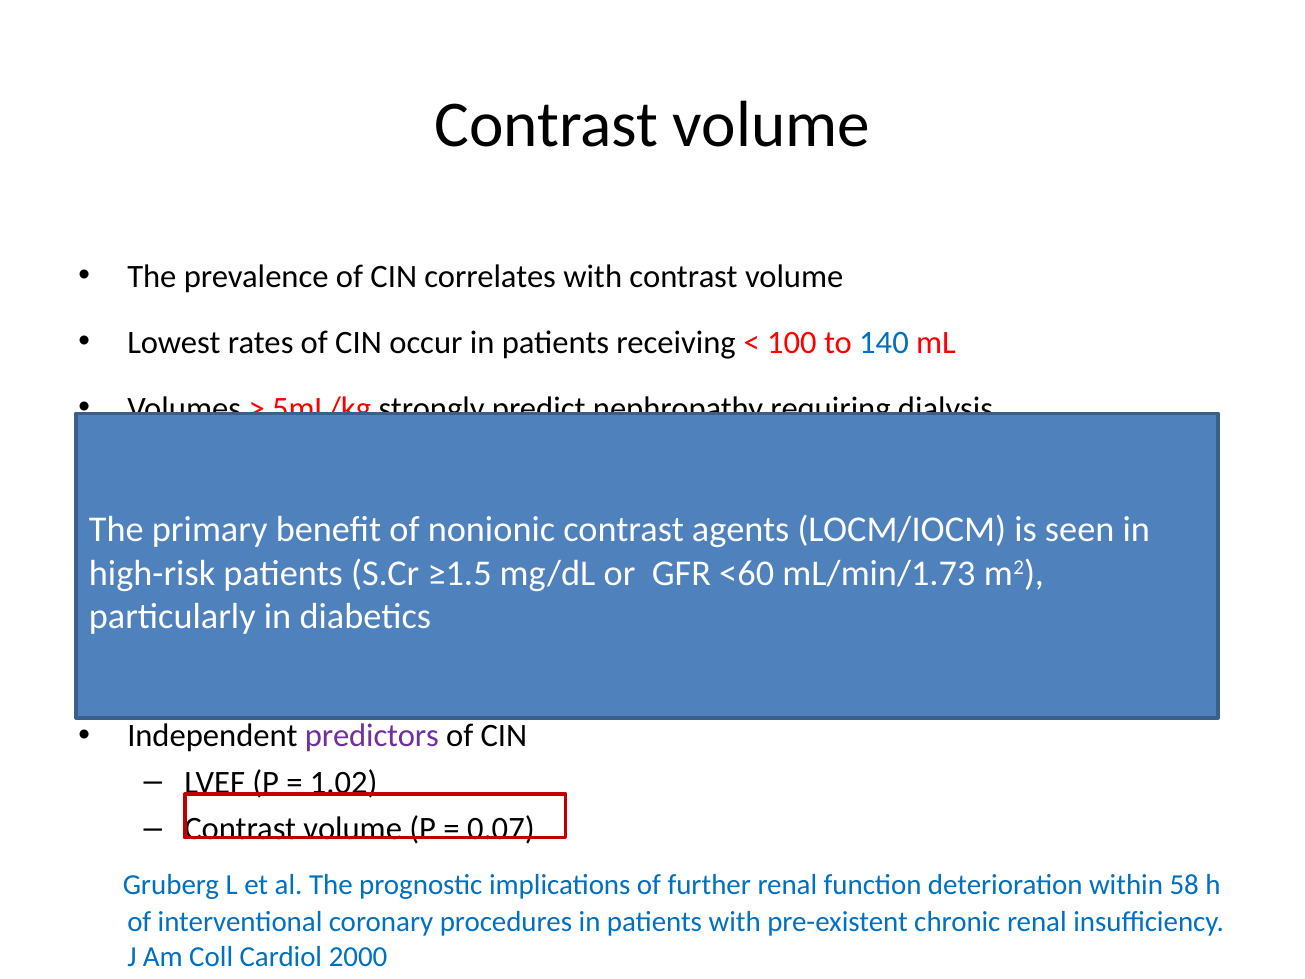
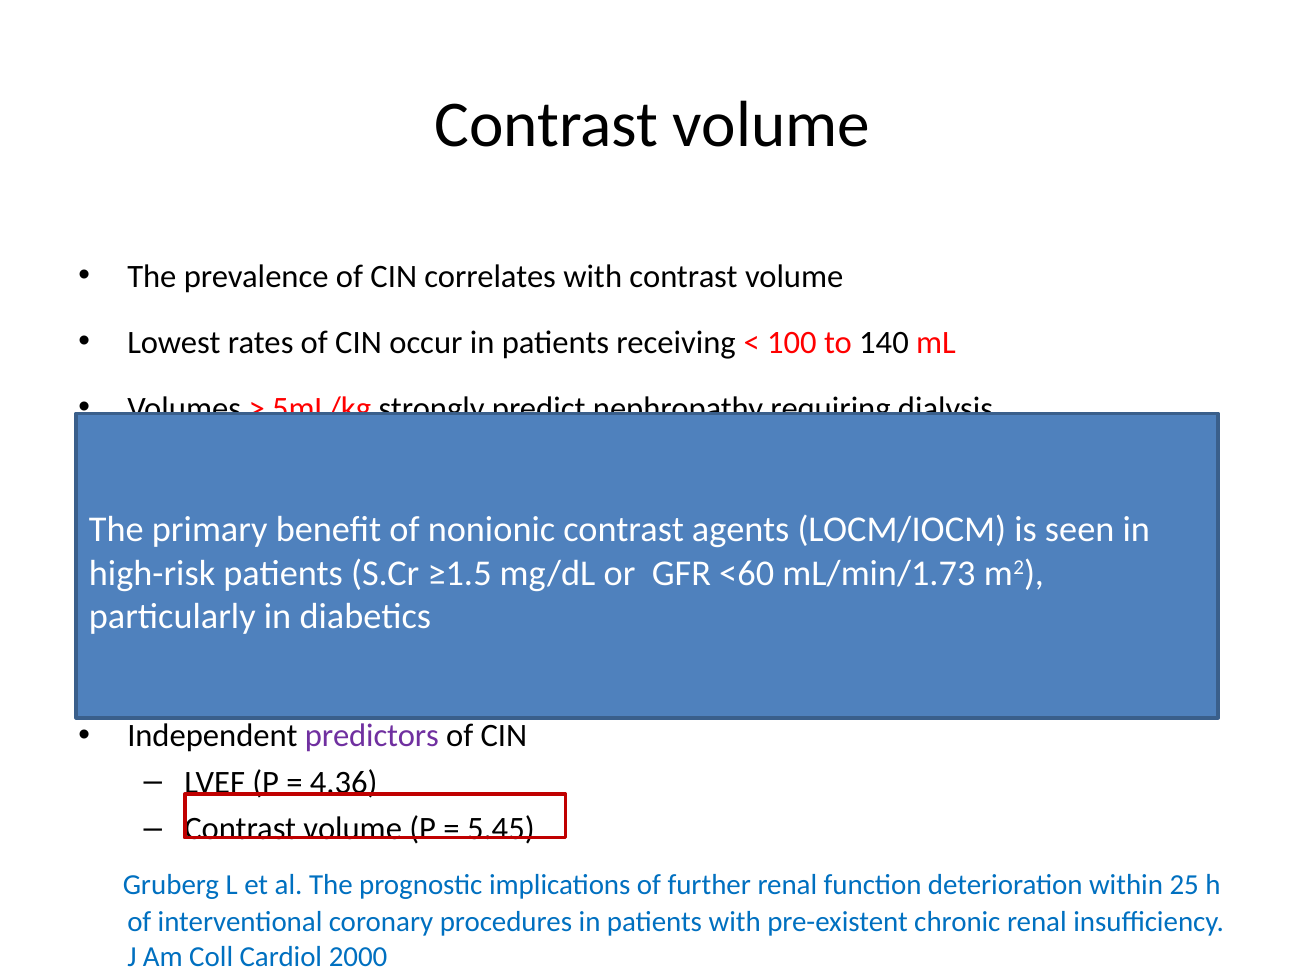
140 colour: blue -> black
1.02: 1.02 -> 4.36
0.07: 0.07 -> 5.45
58: 58 -> 25
